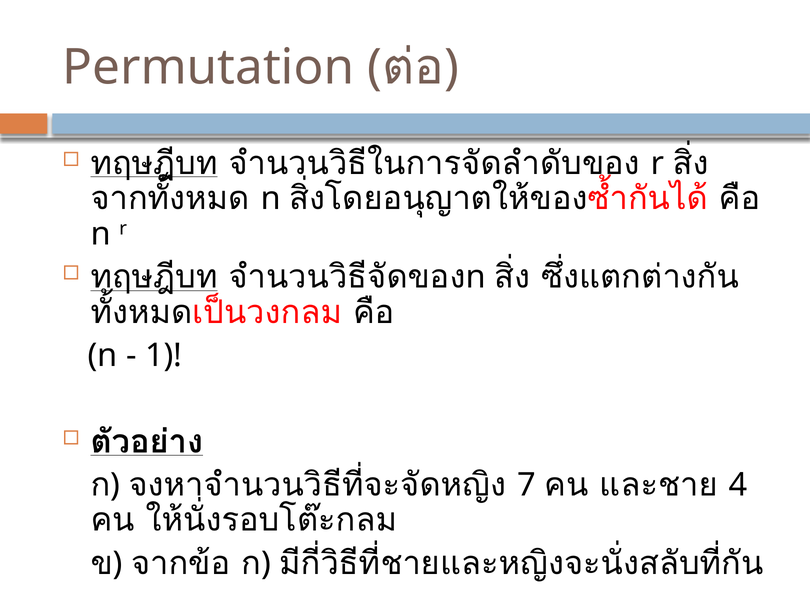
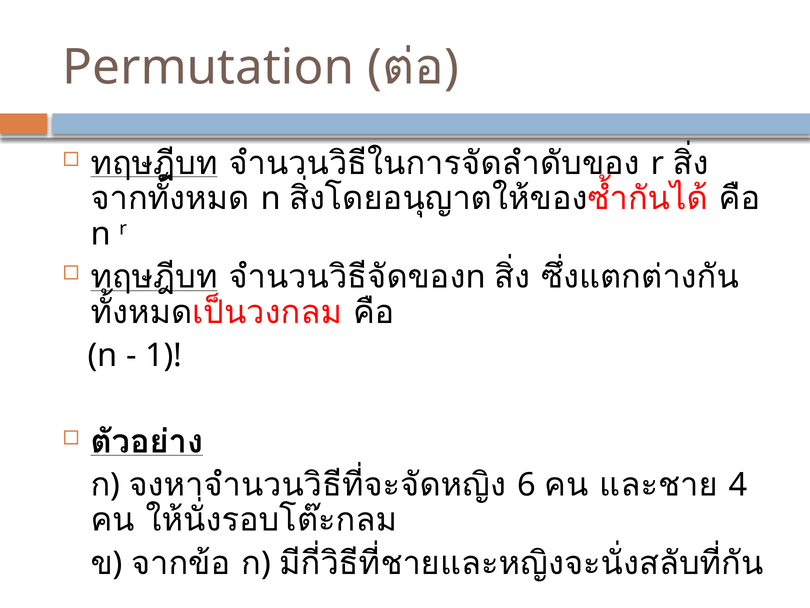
7: 7 -> 6
